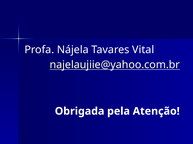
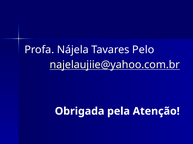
Vital: Vital -> Pelo
